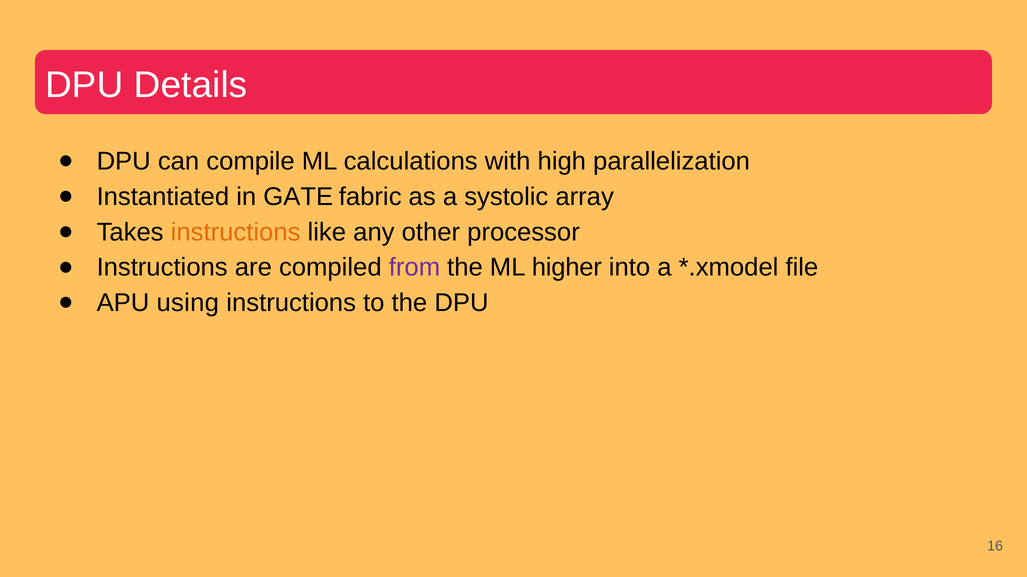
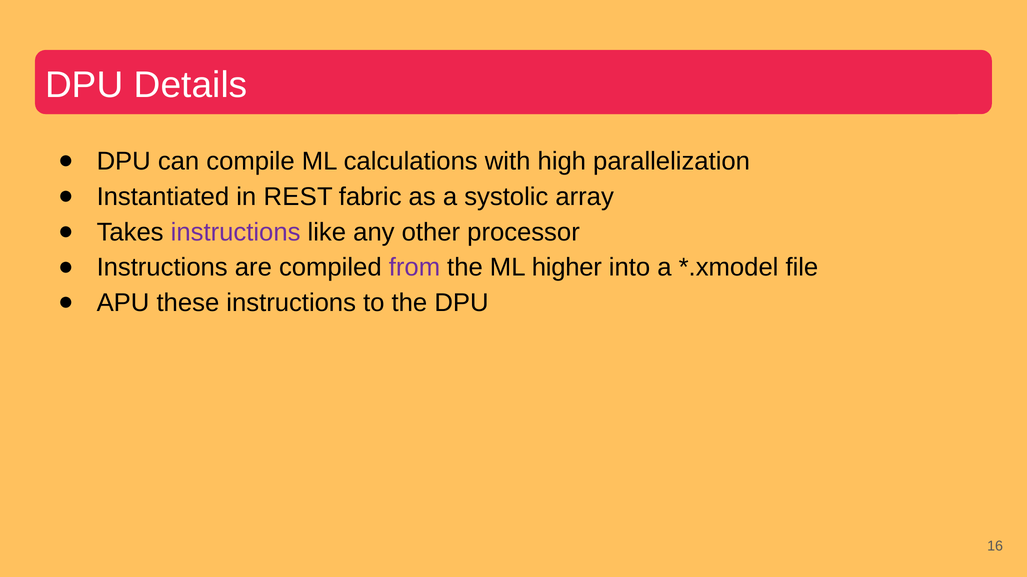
GATE: GATE -> REST
instructions at (236, 232) colour: orange -> purple
using: using -> these
